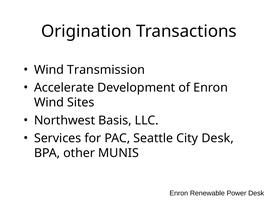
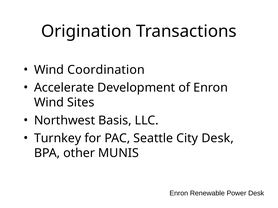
Transmission: Transmission -> Coordination
Services: Services -> Turnkey
